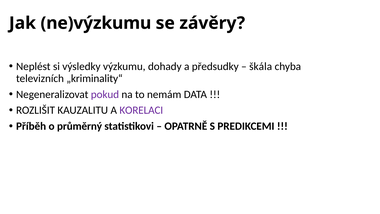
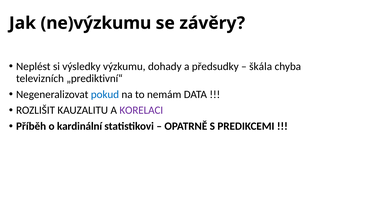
„kriminality“: „kriminality“ -> „prediktivní“
pokud colour: purple -> blue
průměrný: průměrný -> kardinální
